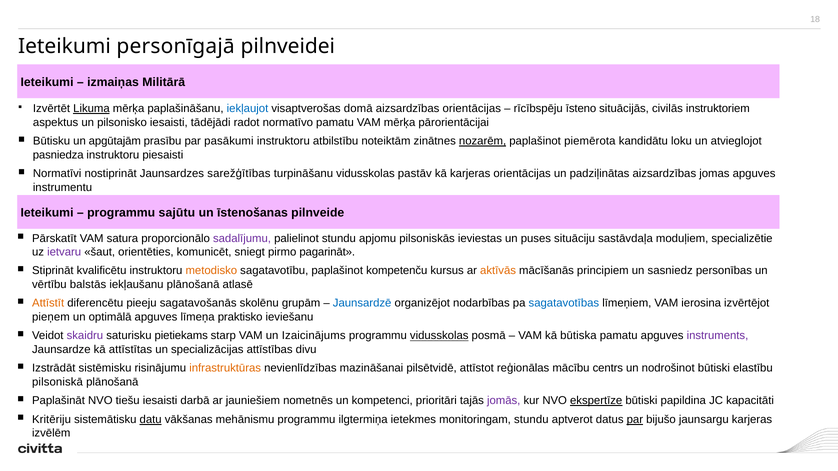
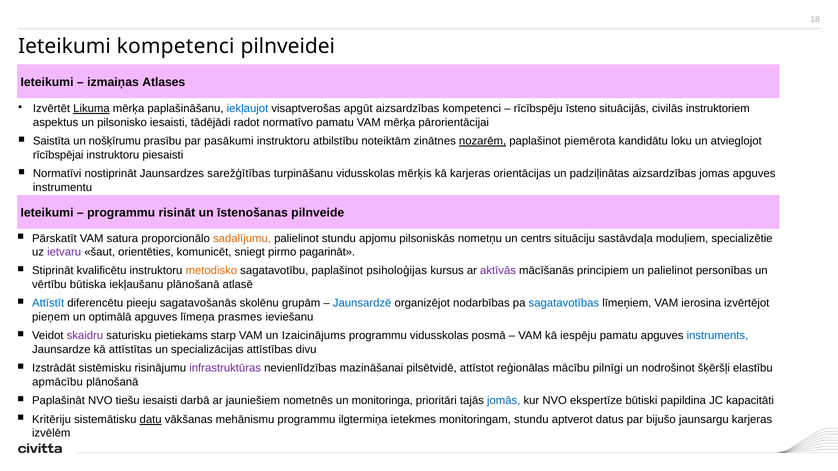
Ieteikumi personīgajā: personīgajā -> kompetenci
Militārā: Militārā -> Atlases
domā: domā -> apgūt
aizsardzības orientācijas: orientācijas -> kompetenci
Būtisku: Būtisku -> Saistīta
apgūtajām: apgūtajām -> nošķīrumu
pasniedza: pasniedza -> rīcībspējai
pastāv: pastāv -> mērķis
sajūtu: sajūtu -> risināt
sadalījumu colour: purple -> orange
ieviestas: ieviestas -> nometņu
puses: puses -> centrs
kompetenču: kompetenču -> psiholoģijas
aktīvās colour: orange -> purple
un sasniedz: sasniedz -> palielinot
balstās: balstās -> būtiska
Attīstīt colour: orange -> blue
praktisko: praktisko -> prasmes
vidusskolas at (439, 336) underline: present -> none
būtiska: būtiska -> iespēju
instruments colour: purple -> blue
infrastruktūras colour: orange -> purple
centrs: centrs -> pilnīgi
nodrošinot būtiski: būtiski -> šķēršļi
pilsoniskā: pilsoniskā -> apmācību
kompetenci: kompetenci -> monitoringa
jomās colour: purple -> blue
ekspertīze underline: present -> none
par at (635, 420) underline: present -> none
